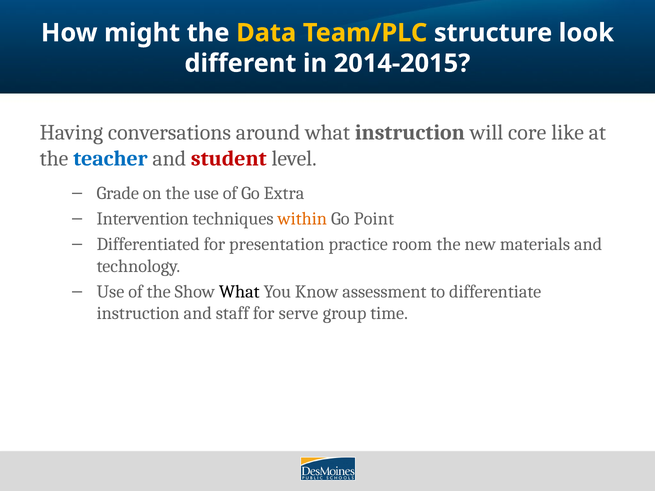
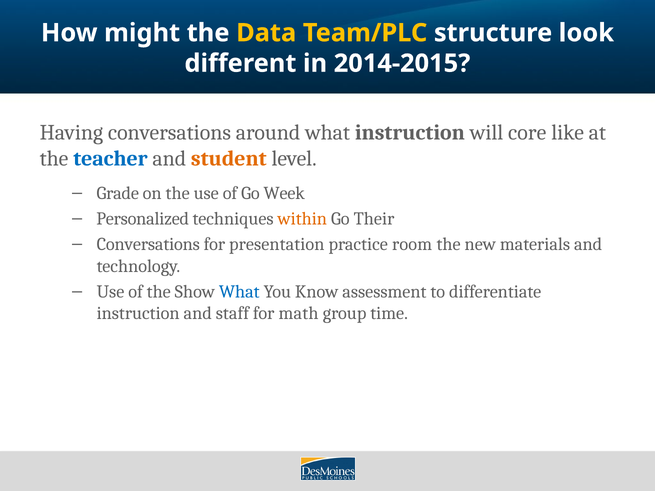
student colour: red -> orange
Extra: Extra -> Week
Intervention: Intervention -> Personalized
Point: Point -> Their
Differentiated at (148, 244): Differentiated -> Conversations
What at (239, 292) colour: black -> blue
serve: serve -> math
